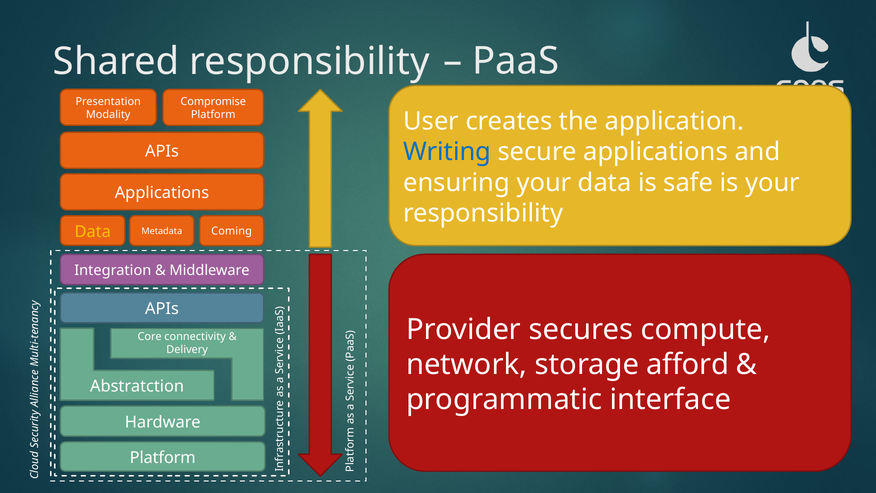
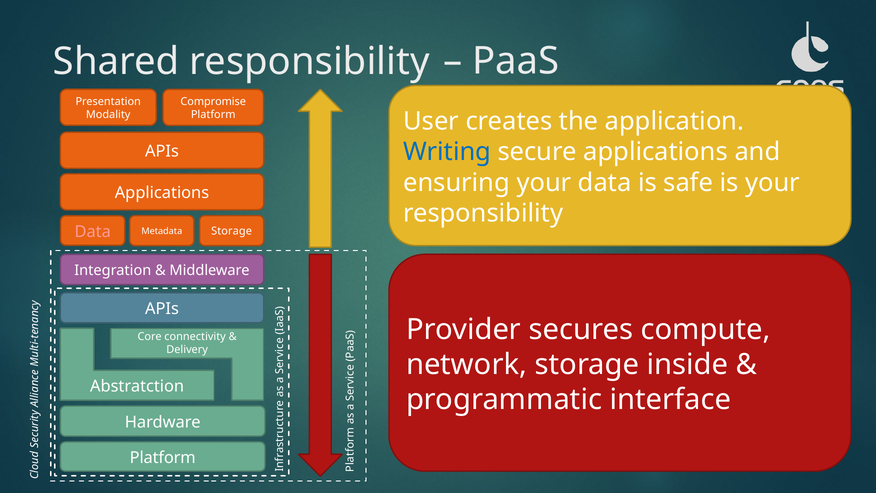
Data at (93, 232) colour: yellow -> pink
Metadata Coming: Coming -> Storage
afford: afford -> inside
